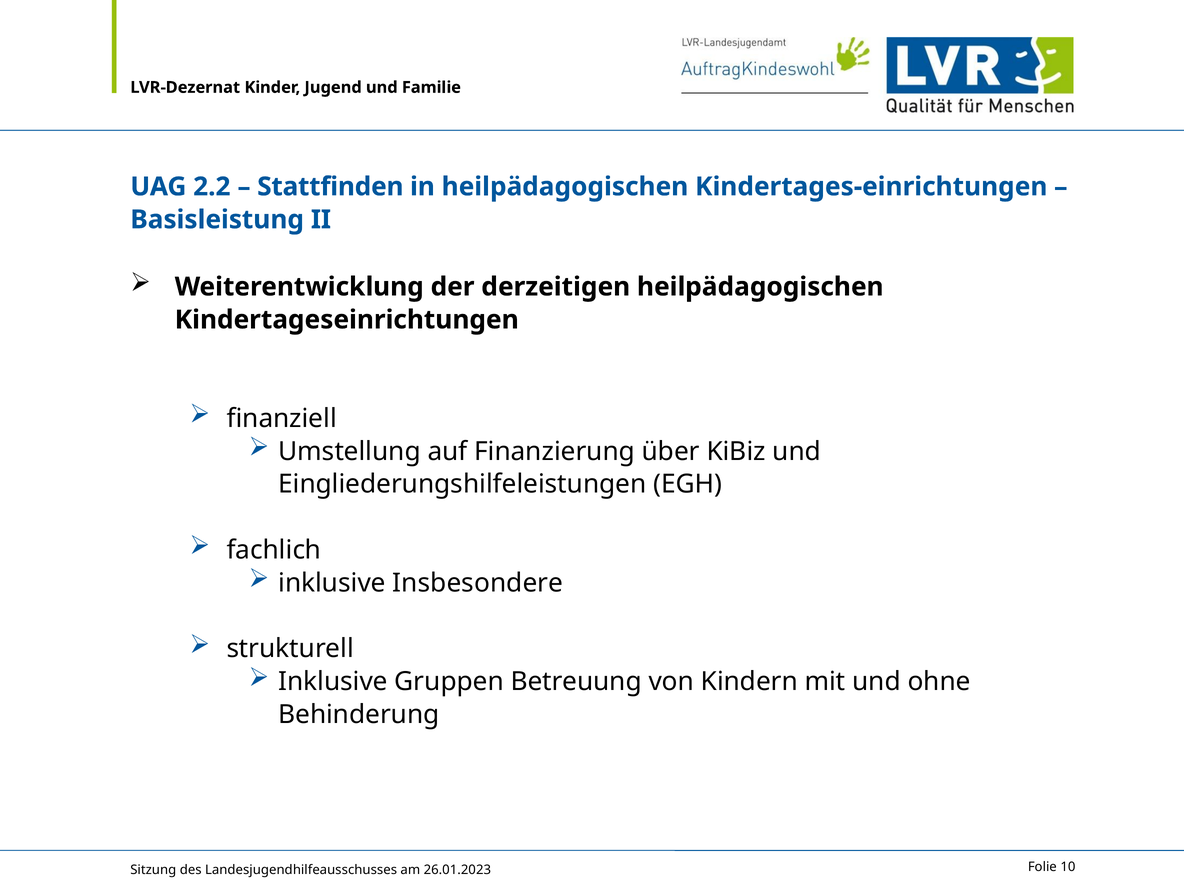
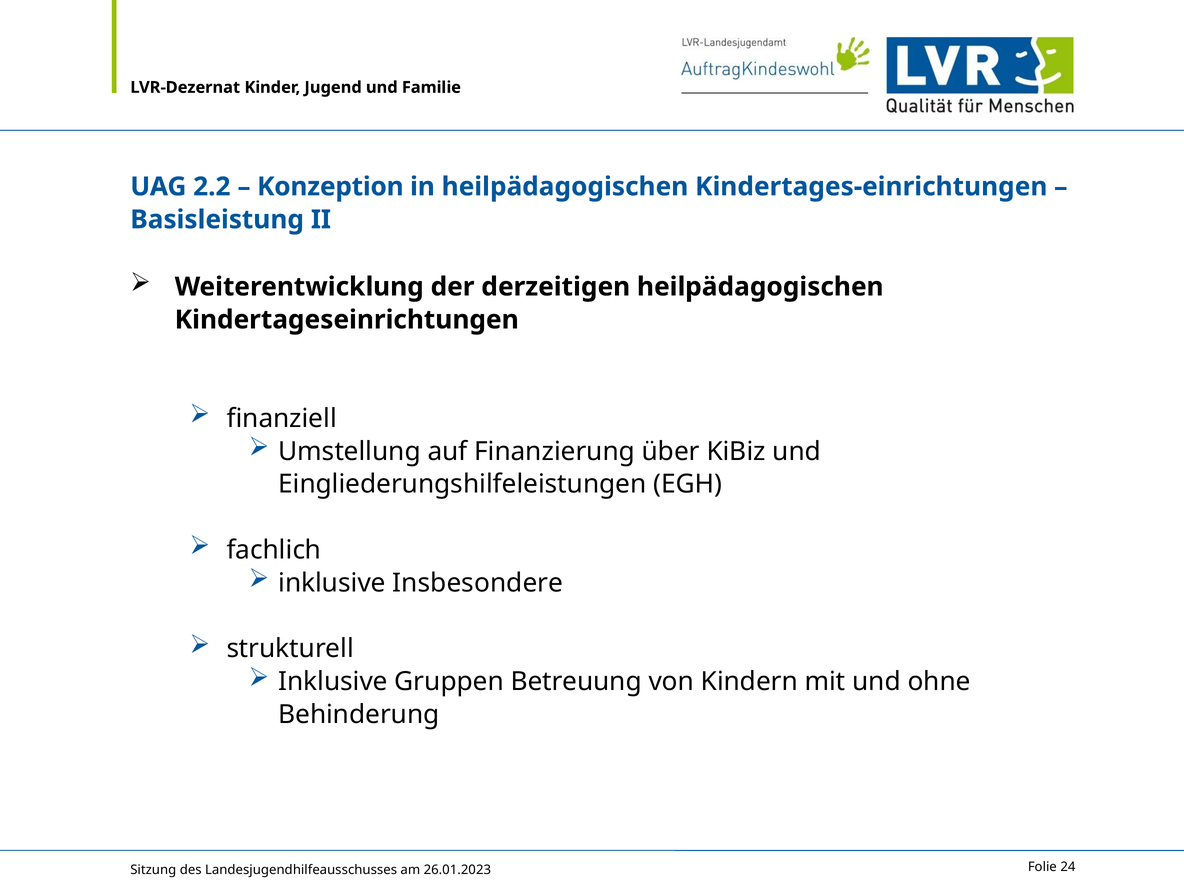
Stattfinden: Stattfinden -> Konzeption
10: 10 -> 24
